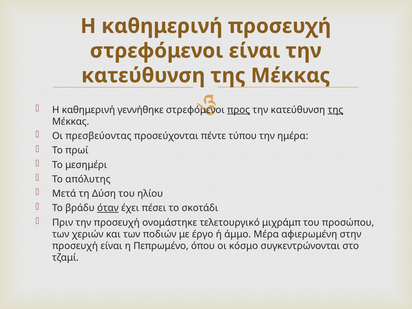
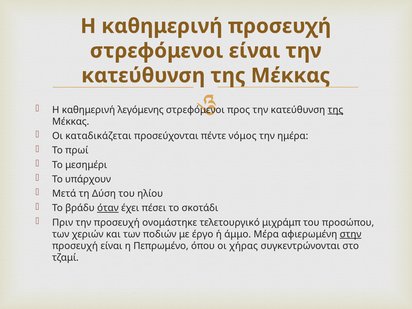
γεννήθηκε: γεννήθηκε -> λεγόμενης
προς underline: present -> none
πρεσβεύοντας: πρεσβεύοντας -> καταδικάζεται
τύπου: τύπου -> νόμος
απόλυτης: απόλυτης -> υπάρχουν
στην underline: none -> present
κόσμο: κόσμο -> χήρας
